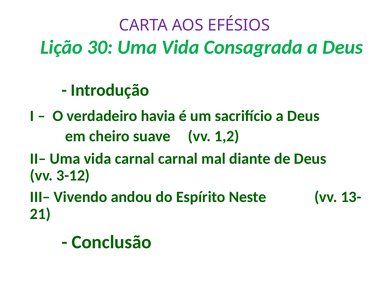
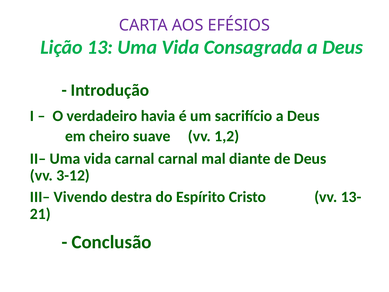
30: 30 -> 13
andou: andou -> destra
Neste: Neste -> Cristo
